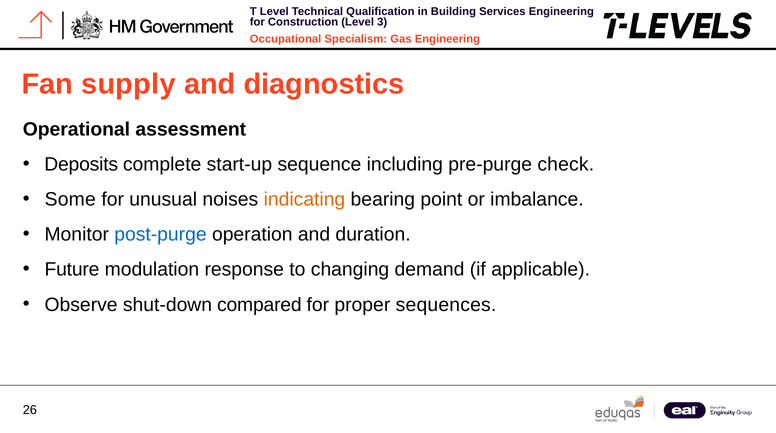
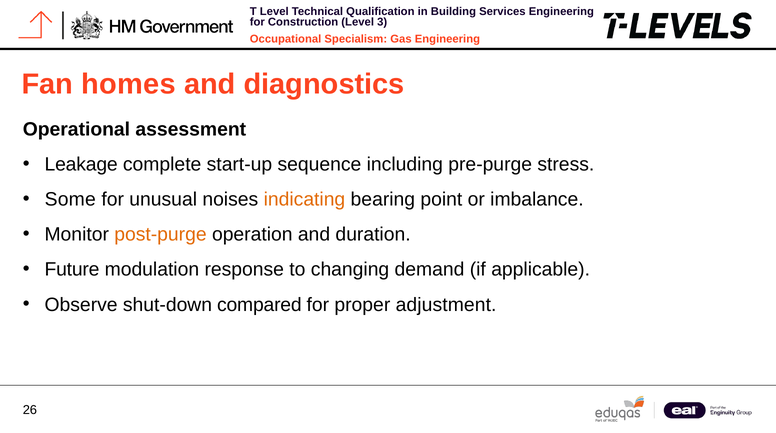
supply: supply -> homes
Deposits: Deposits -> Leakage
check: check -> stress
post-purge colour: blue -> orange
sequences: sequences -> adjustment
